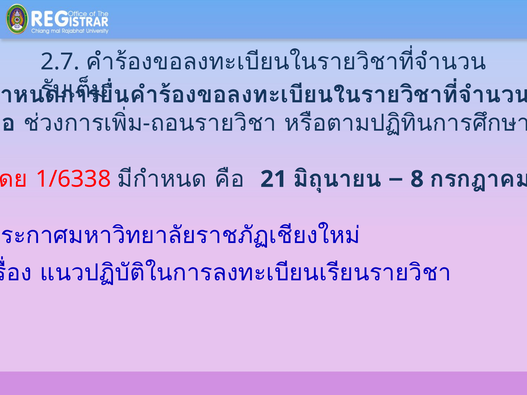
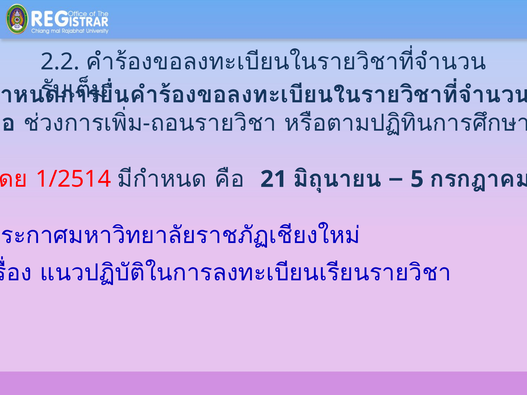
2.7: 2.7 -> 2.2
1/6338: 1/6338 -> 1/2514
8: 8 -> 5
